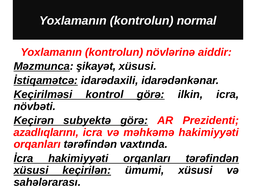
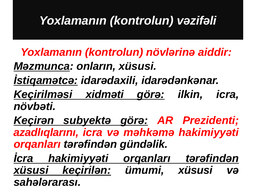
normal: normal -> vəzifəli
şikayət: şikayət -> onların
kontrol: kontrol -> xidməti
vaxtında: vaxtında -> gündəlik
